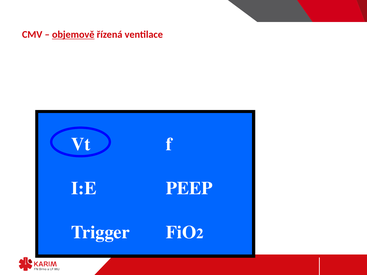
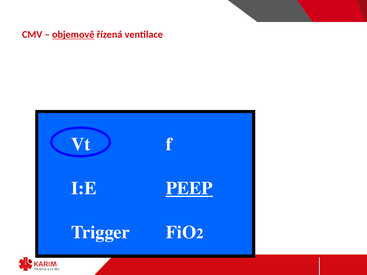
PEEP underline: none -> present
